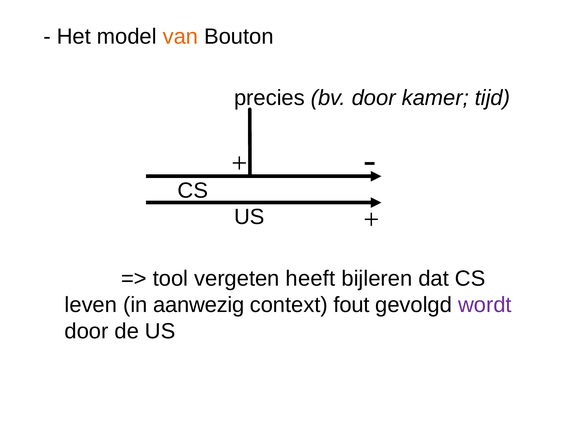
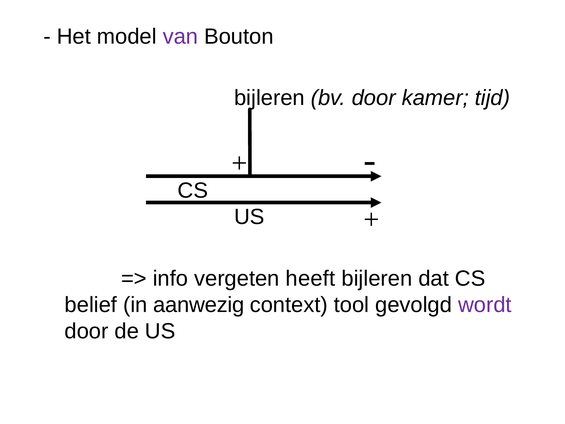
van colour: orange -> purple
precies at (269, 98): precies -> bijleren
tool: tool -> info
leven: leven -> belief
fout: fout -> tool
